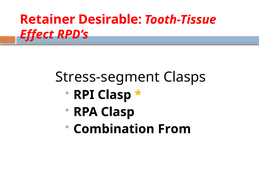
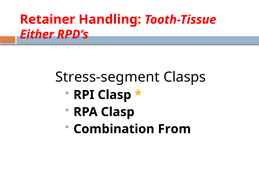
Desirable: Desirable -> Handling
Effect: Effect -> Either
